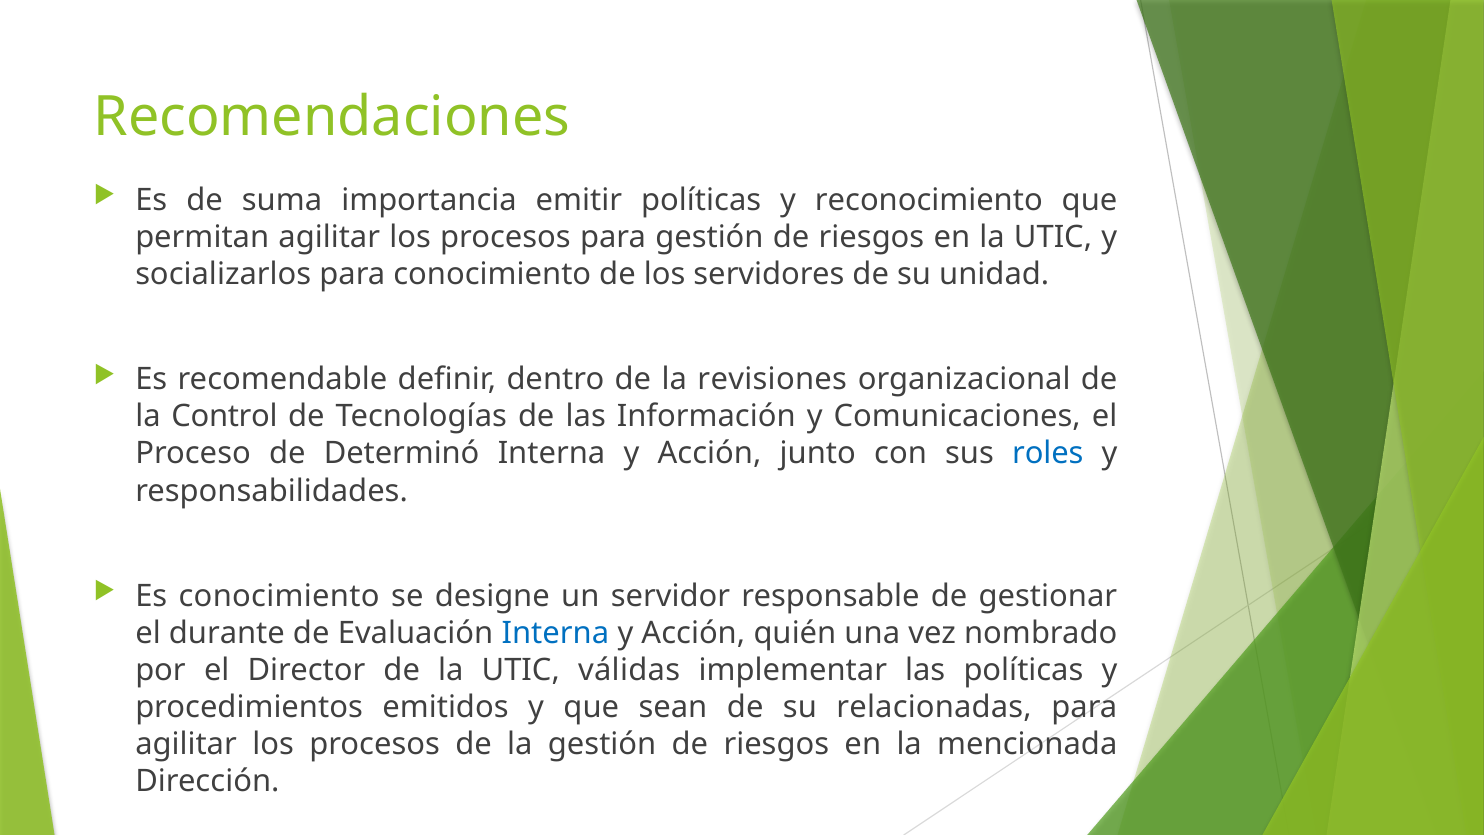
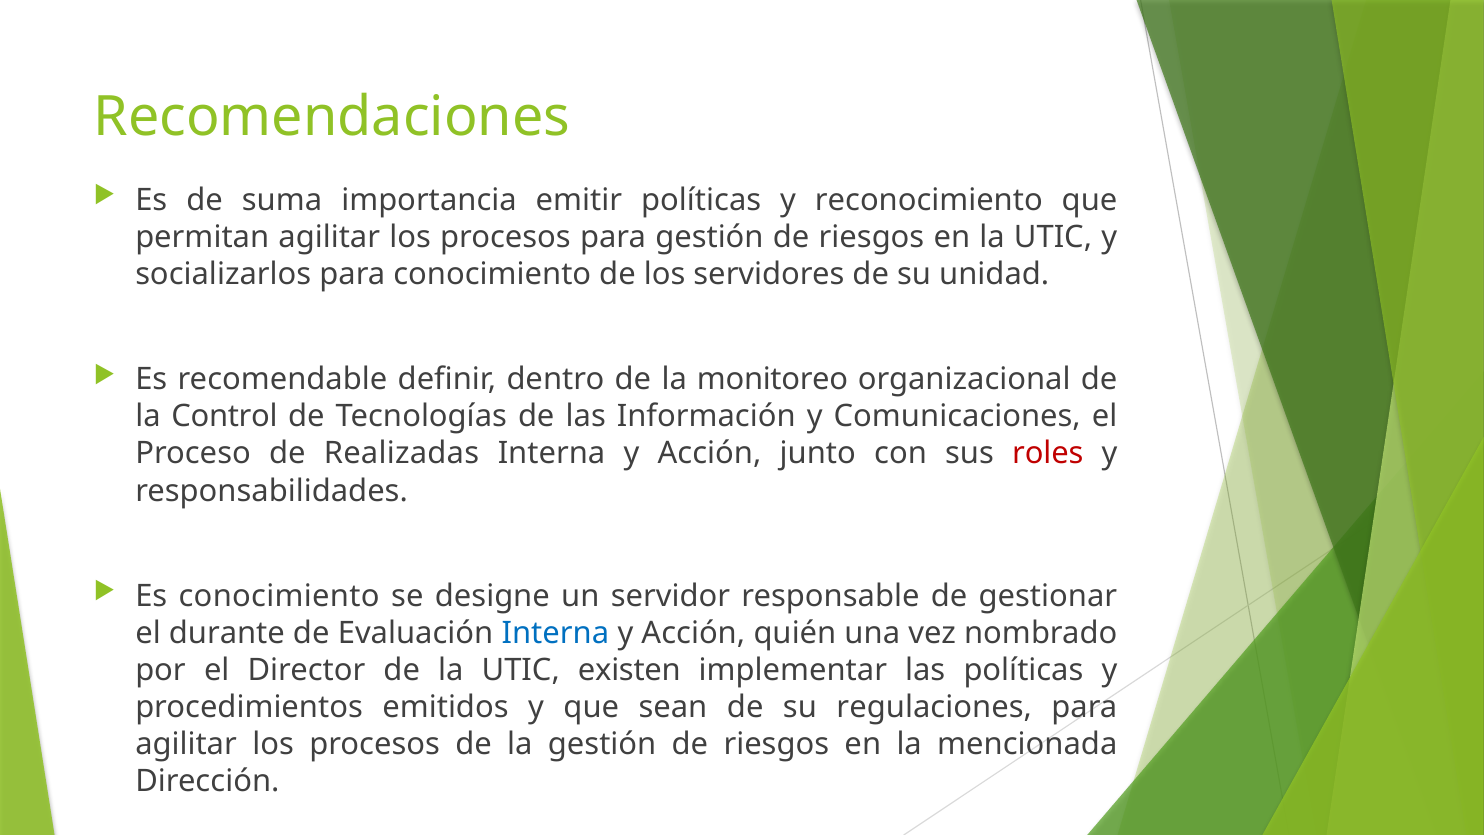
revisiones: revisiones -> monitoreo
Determinó: Determinó -> Realizadas
roles colour: blue -> red
válidas: válidas -> existen
relacionadas: relacionadas -> regulaciones
